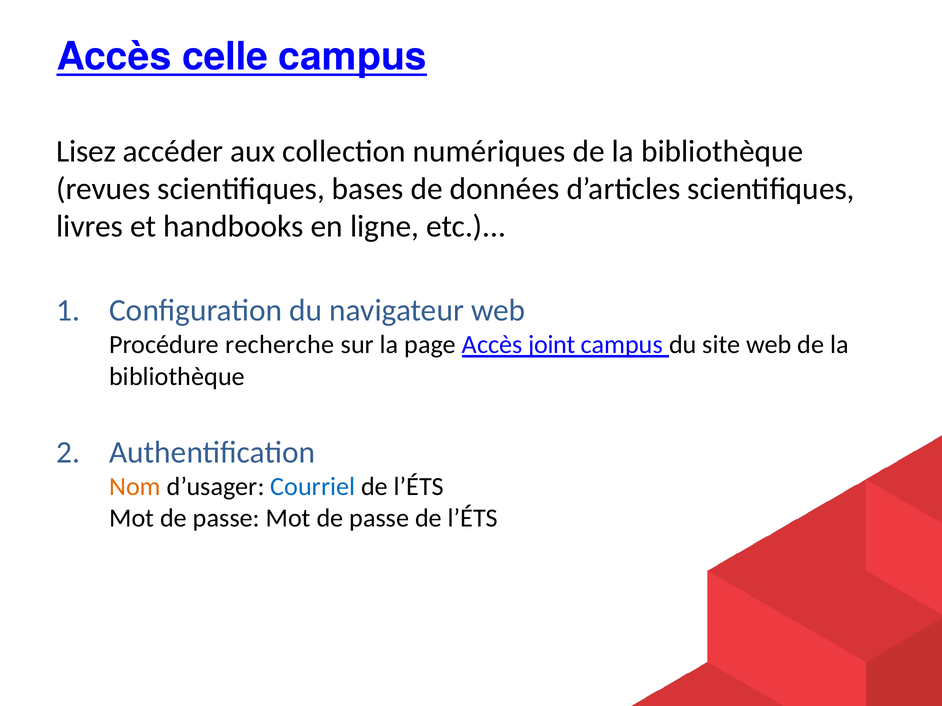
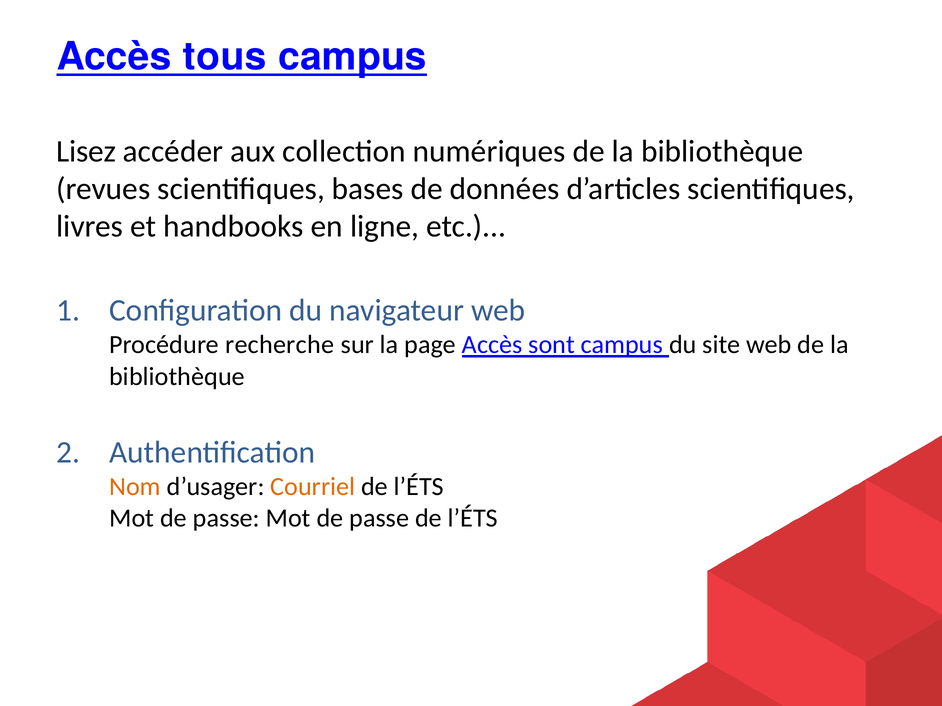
celle: celle -> tous
joint: joint -> sont
Courriel colour: blue -> orange
